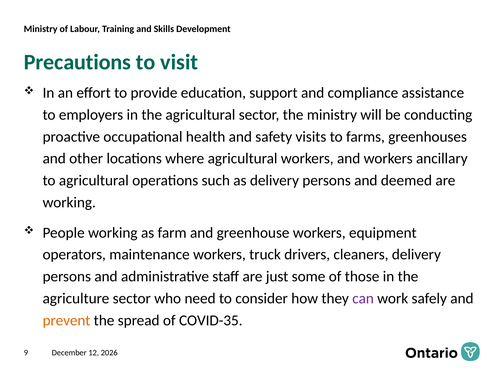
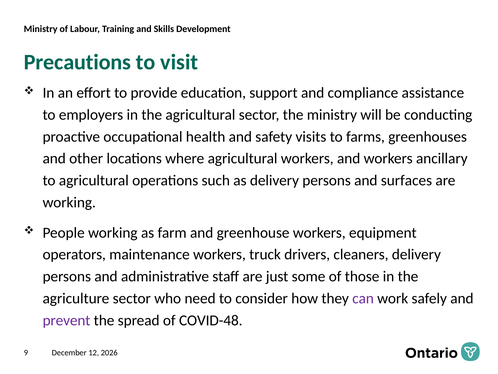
deemed: deemed -> surfaces
prevent colour: orange -> purple
COVID-35: COVID-35 -> COVID-48
